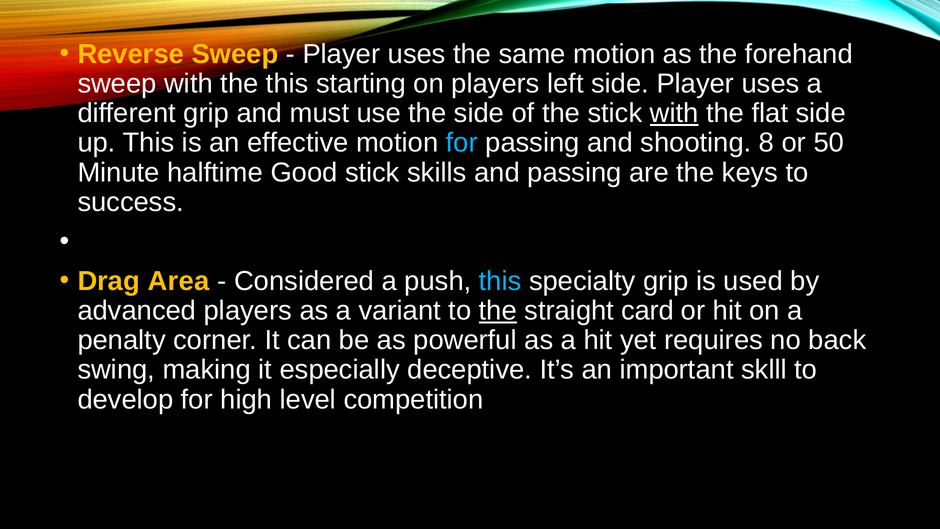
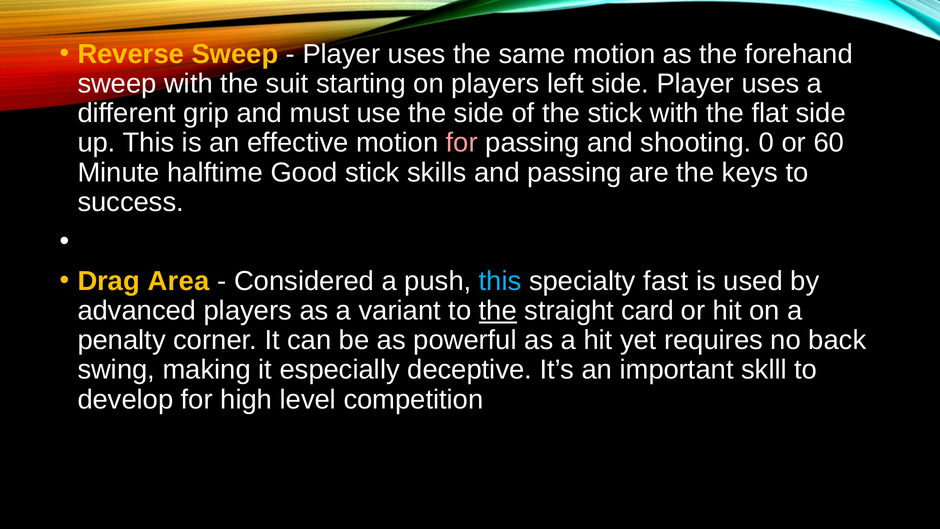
the this: this -> suit
with at (674, 113) underline: present -> none
for at (462, 143) colour: light blue -> pink
8: 8 -> 0
50: 50 -> 60
specialty grip: grip -> fast
